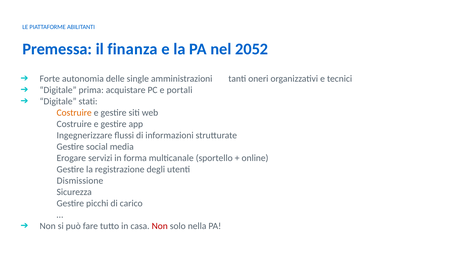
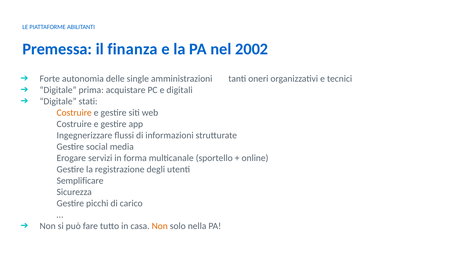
2052: 2052 -> 2002
portali: portali -> digitali
Dismissione: Dismissione -> Semplificare
Non at (160, 226) colour: red -> orange
